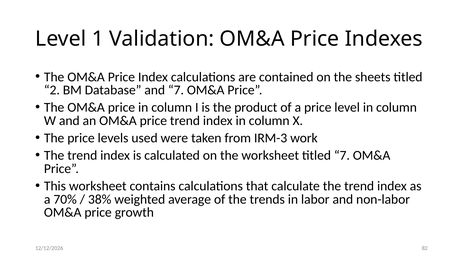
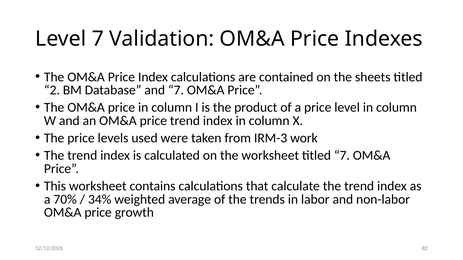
Level 1: 1 -> 7
38%: 38% -> 34%
